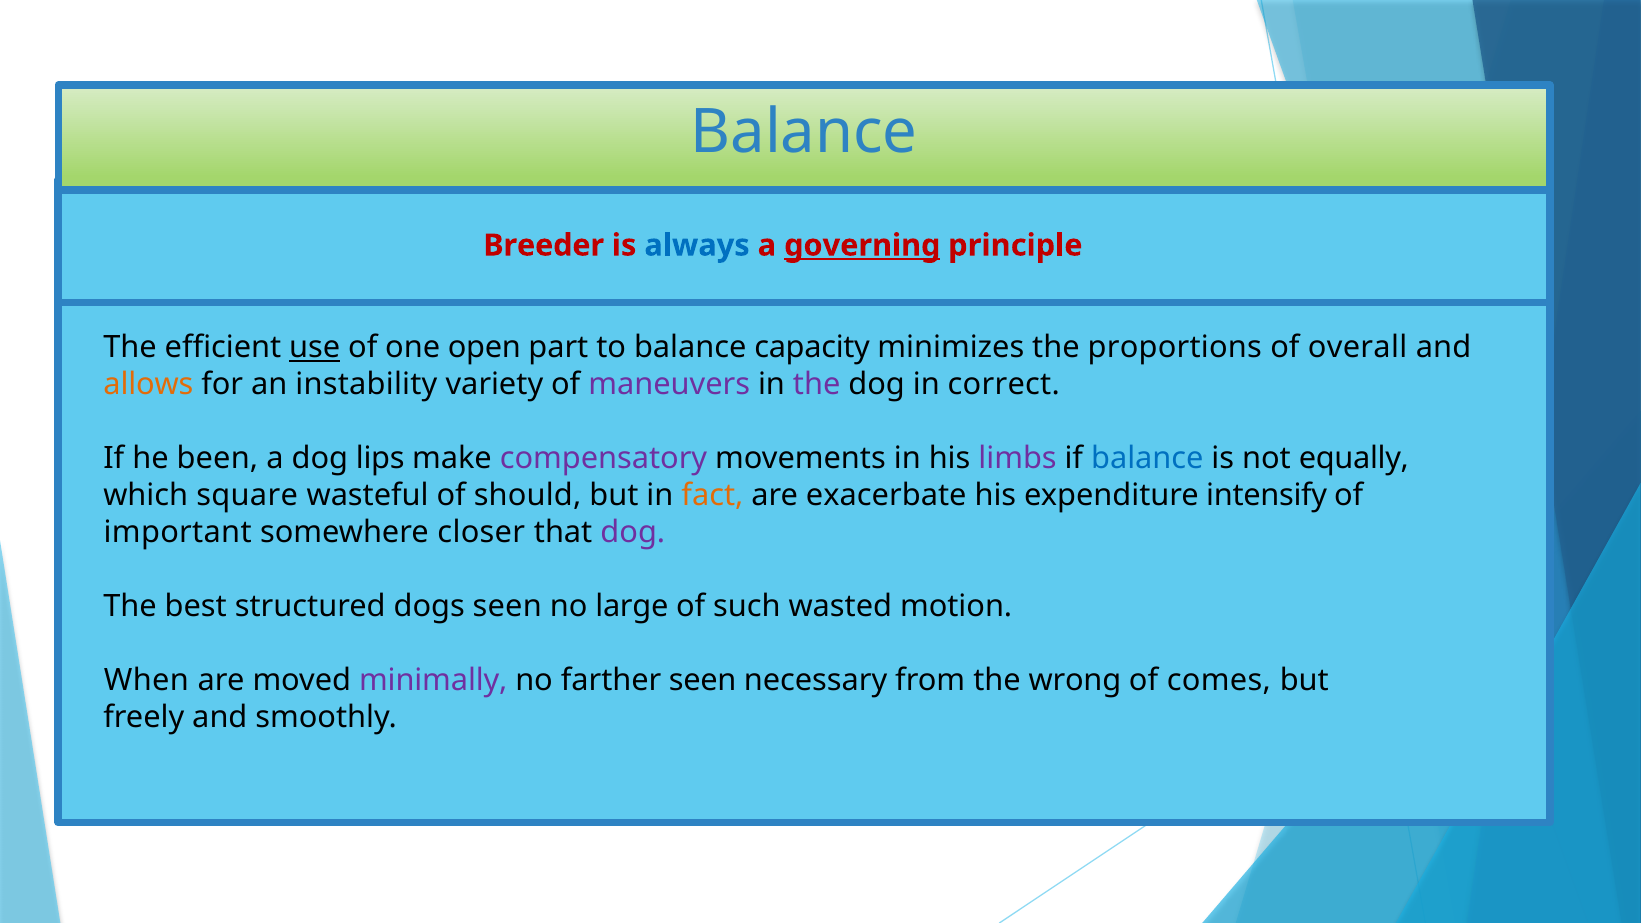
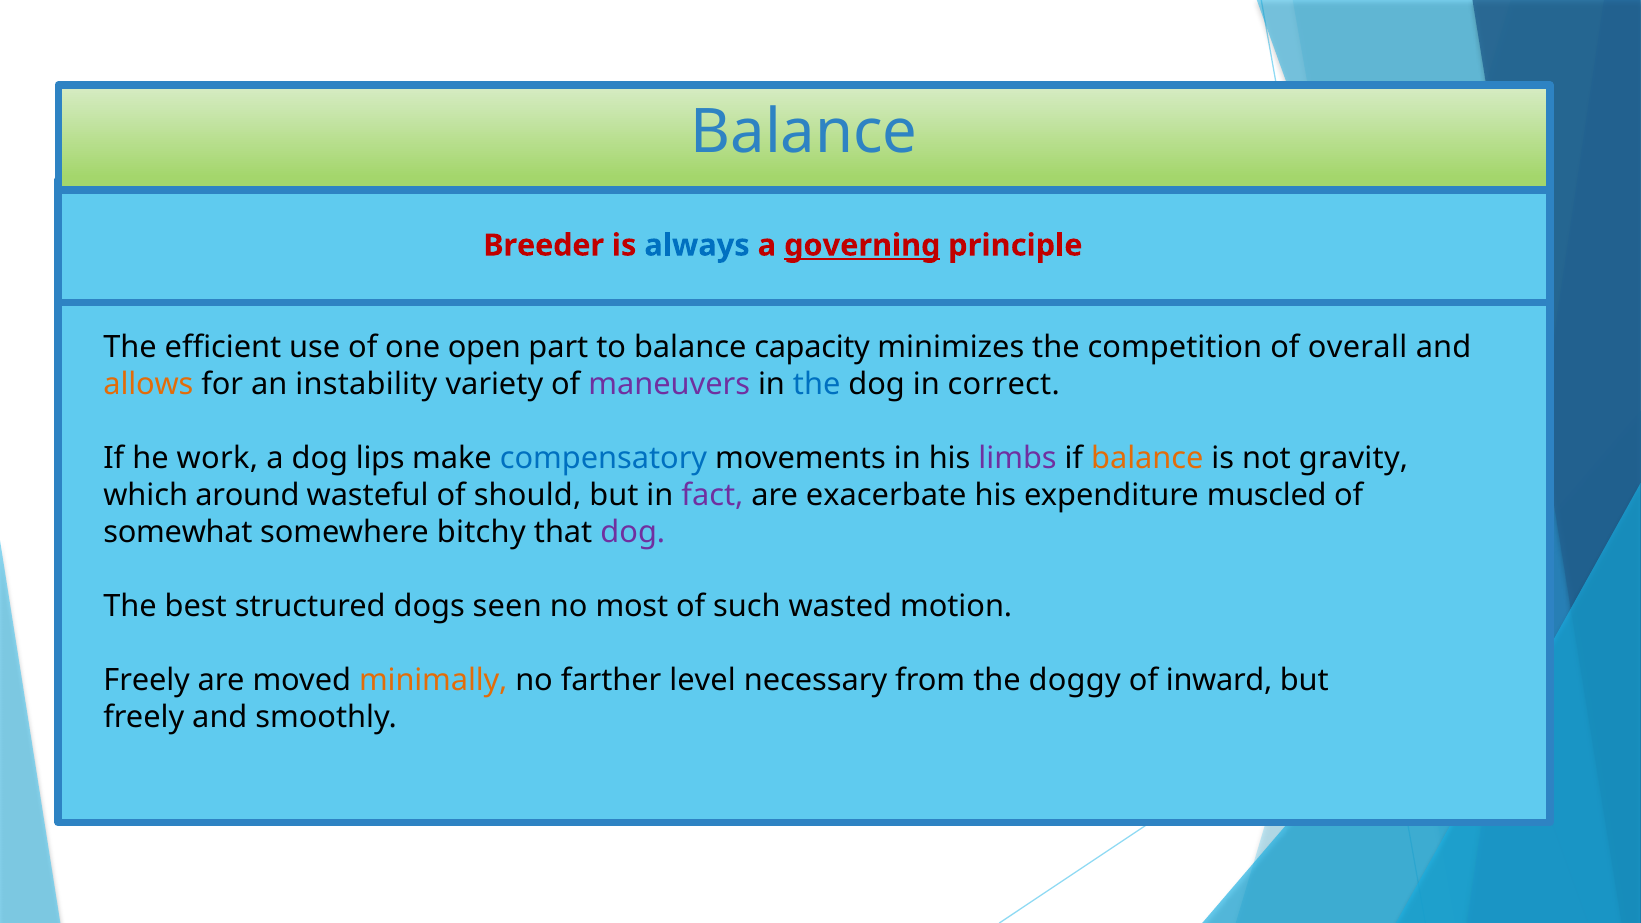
use underline: present -> none
proportions: proportions -> competition
the at (817, 385) colour: purple -> blue
been: been -> work
compensatory colour: purple -> blue
balance at (1147, 458) colour: blue -> orange
equally: equally -> gravity
square: square -> around
fact colour: orange -> purple
intensify: intensify -> muscled
important: important -> somewhat
closer: closer -> bitchy
large: large -> most
When at (146, 680): When -> Freely
minimally colour: purple -> orange
farther seen: seen -> level
wrong: wrong -> doggy
comes: comes -> inward
